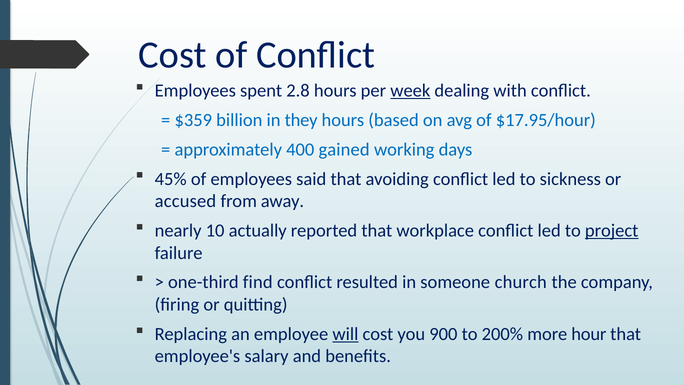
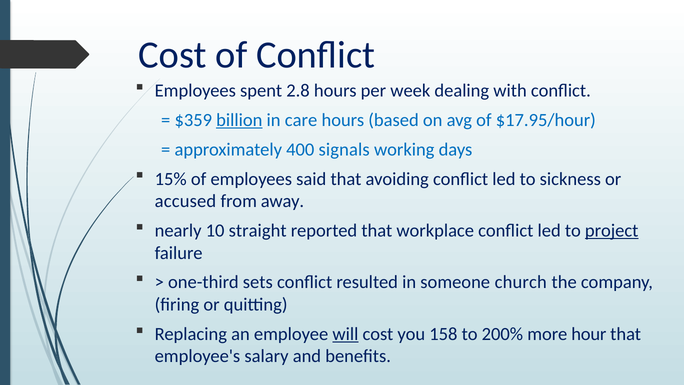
week underline: present -> none
billion underline: none -> present
they: they -> care
gained: gained -> signals
45%: 45% -> 15%
actually: actually -> straight
find: find -> sets
900: 900 -> 158
